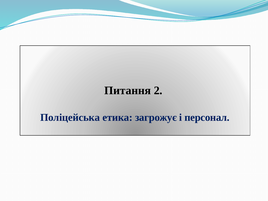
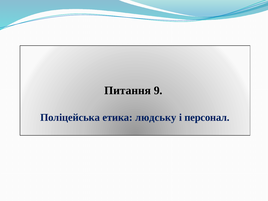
2: 2 -> 9
загрожує: загрожує -> людську
